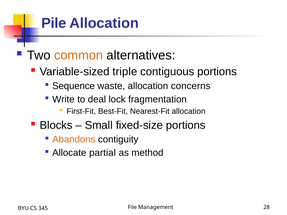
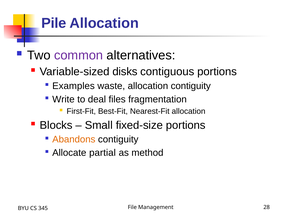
common colour: orange -> purple
triple: triple -> disks
Sequence: Sequence -> Examples
allocation concerns: concerns -> contiguity
lock: lock -> files
